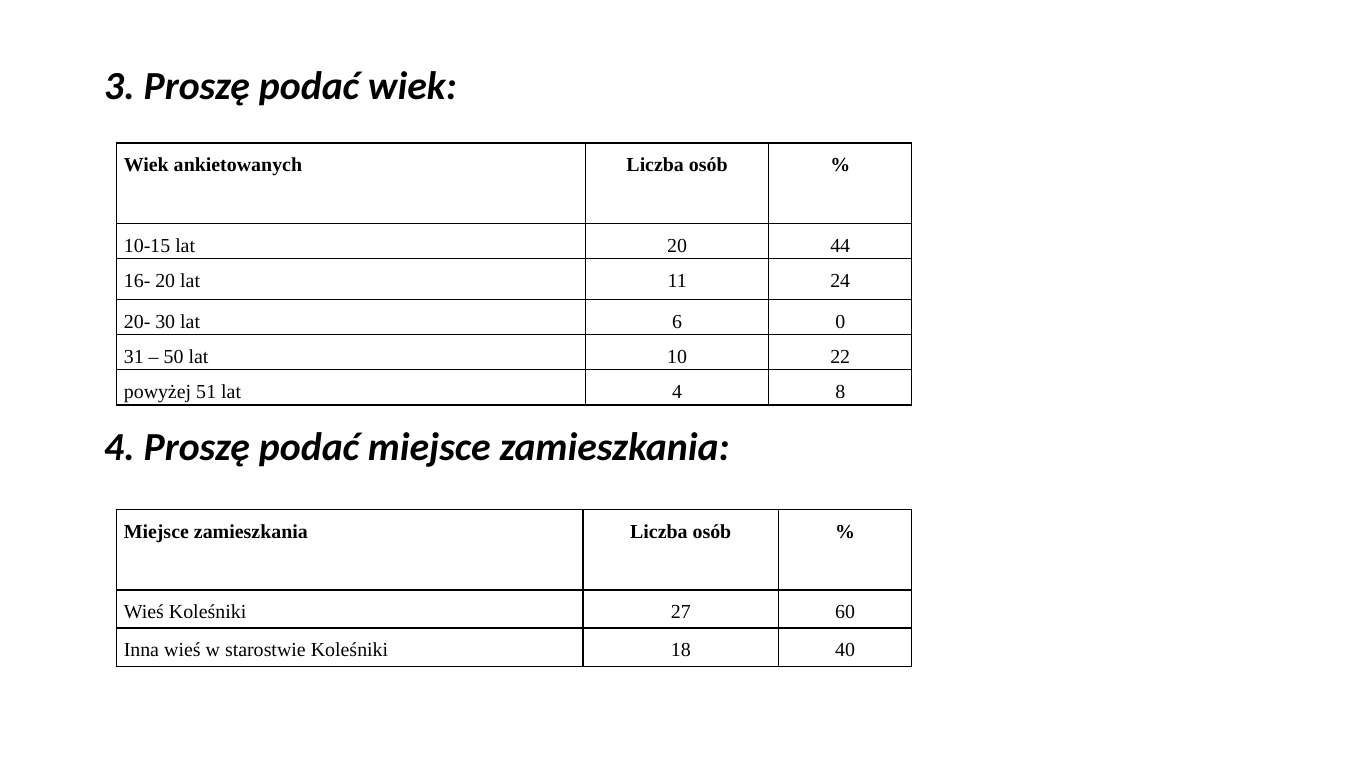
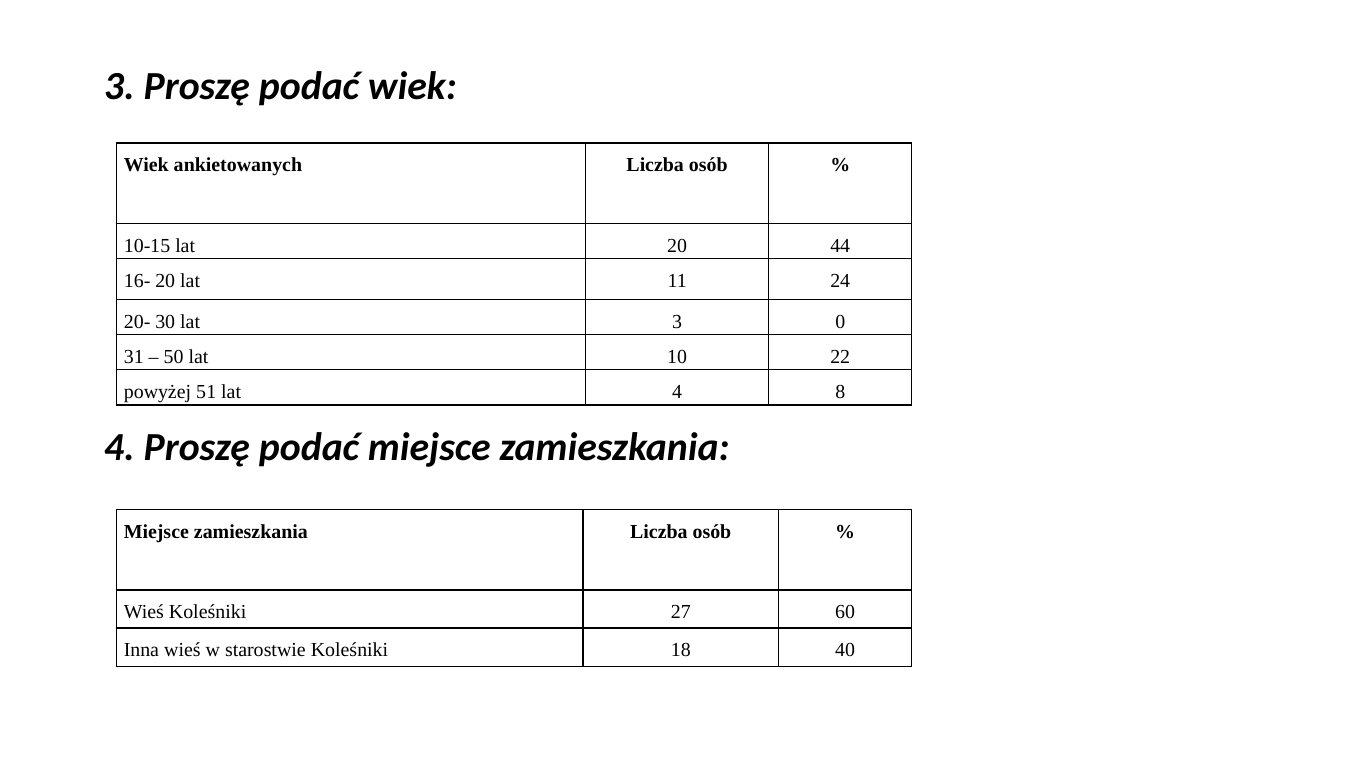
lat 6: 6 -> 3
